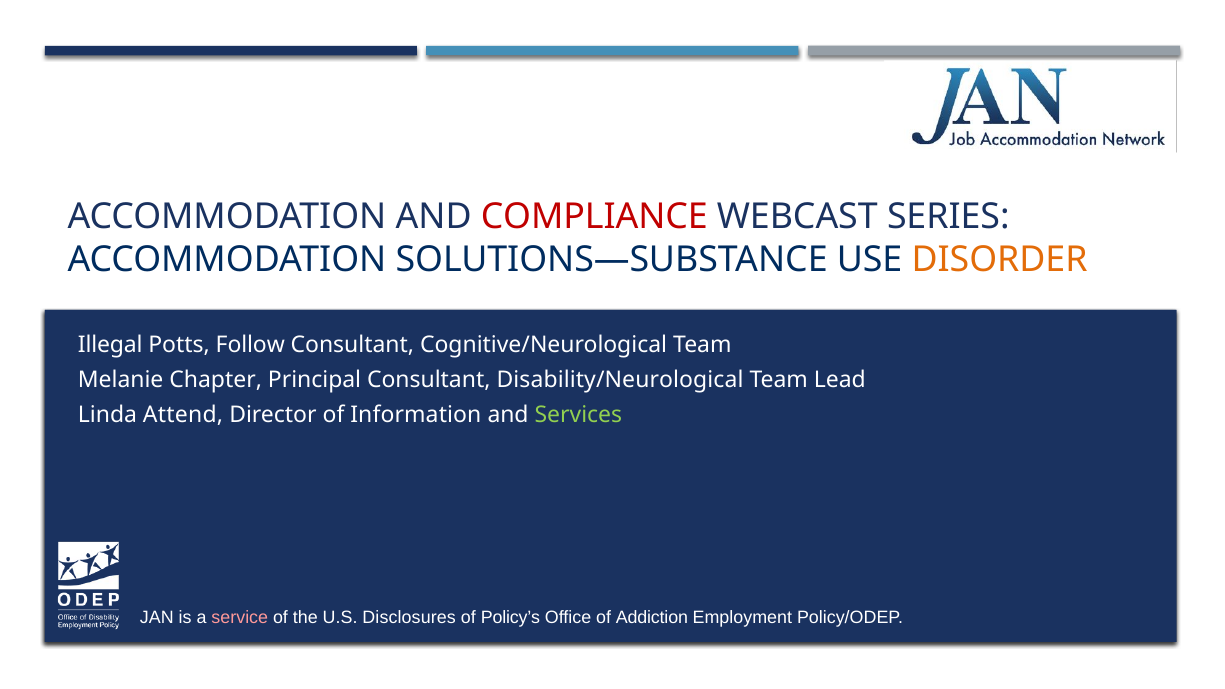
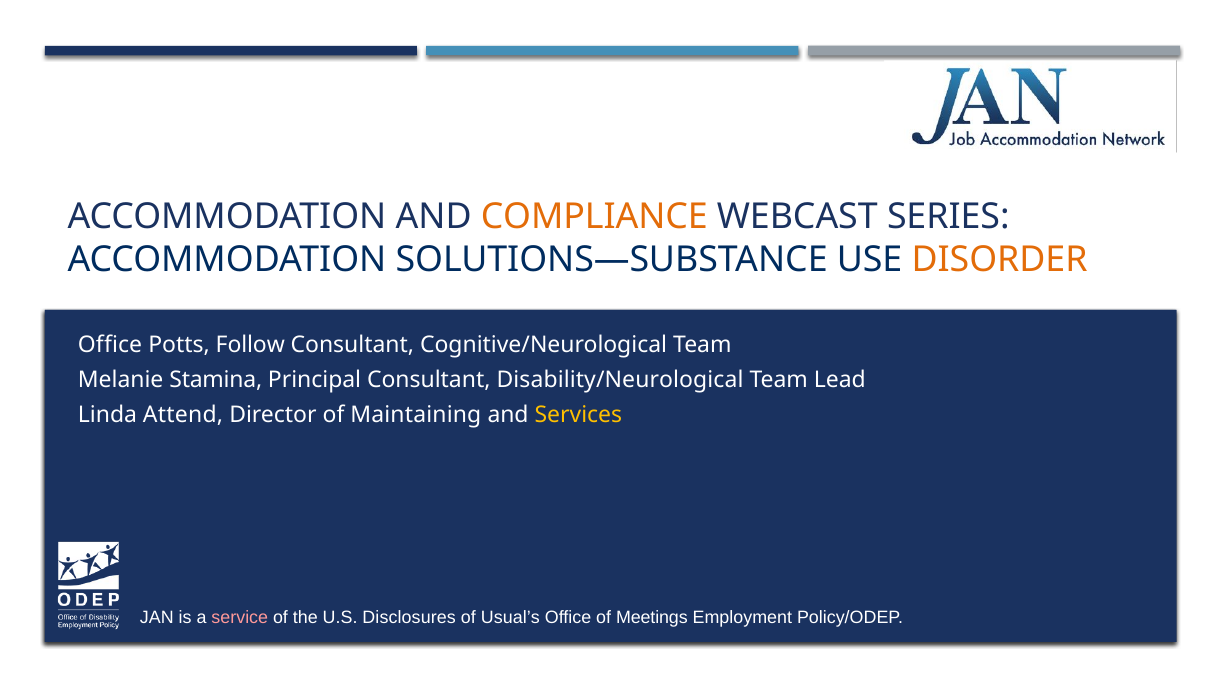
COMPLIANCE colour: red -> orange
Illegal at (110, 345): Illegal -> Office
Chapter: Chapter -> Stamina
Information: Information -> Maintaining
Services colour: light green -> yellow
Policy’s: Policy’s -> Usual’s
Addiction: Addiction -> Meetings
